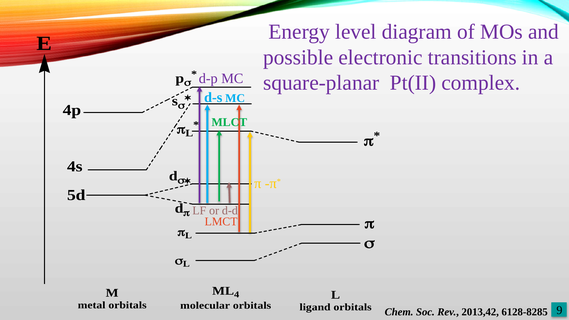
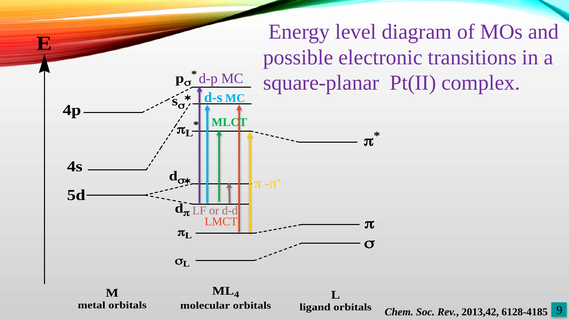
6128-8285: 6128-8285 -> 6128-4185
